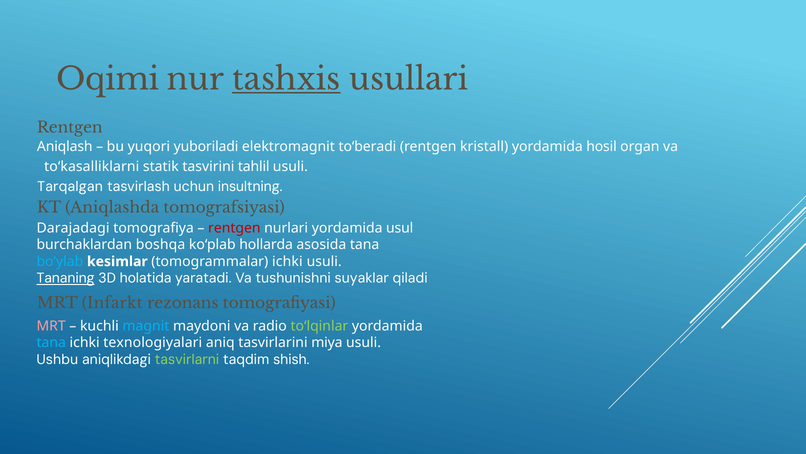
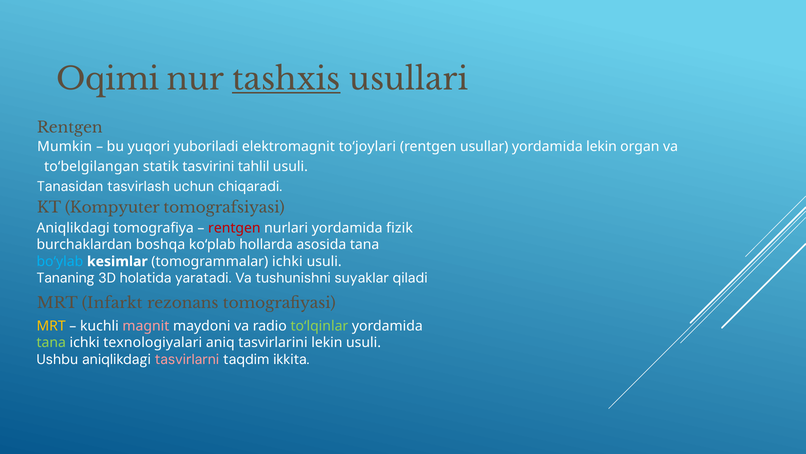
Aniqlash: Aniqlash -> Mumkin
to‘beradi: to‘beradi -> to‘joylari
kristall: kristall -> usullar
yordamida hosil: hosil -> lekin
to‘kasalliklarni: to‘kasalliklarni -> to‘belgilangan
Tarqalgan: Tarqalgan -> Tanasidan
insultning: insultning -> chiqaradi
Aniqlashda: Aniqlashda -> Kompyuter
Darajadagi at (73, 228): Darajadagi -> Aniqlikdagi
usul: usul -> fizik
Tananing underline: present -> none
MRT at (51, 325) colour: pink -> yellow
magnit colour: light blue -> pink
tana at (51, 342) colour: light blue -> light green
tasvirlarini miya: miya -> lekin
tasvirlarni colour: light green -> pink
shish: shish -> ikkita
